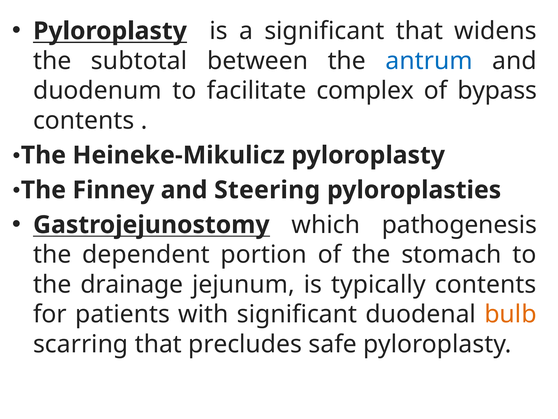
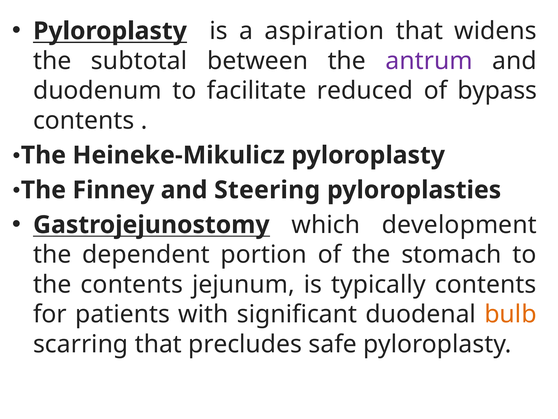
a significant: significant -> aspiration
antrum colour: blue -> purple
complex: complex -> reduced
pathogenesis: pathogenesis -> development
the drainage: drainage -> contents
